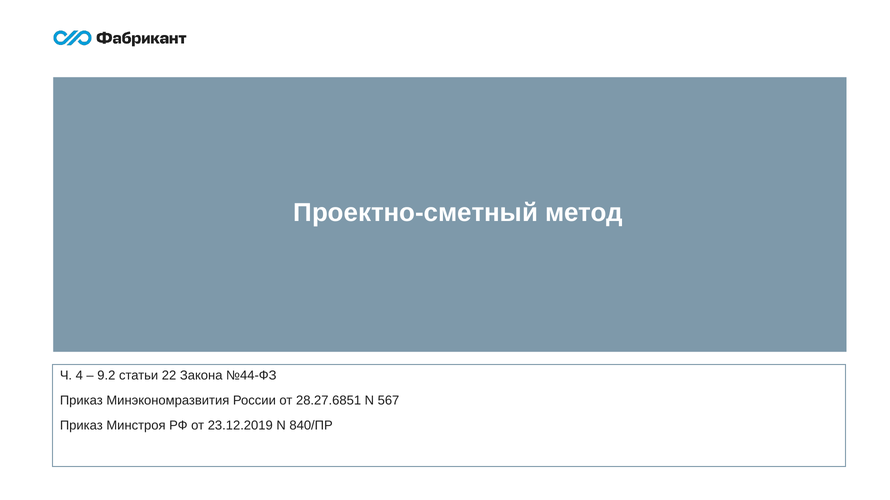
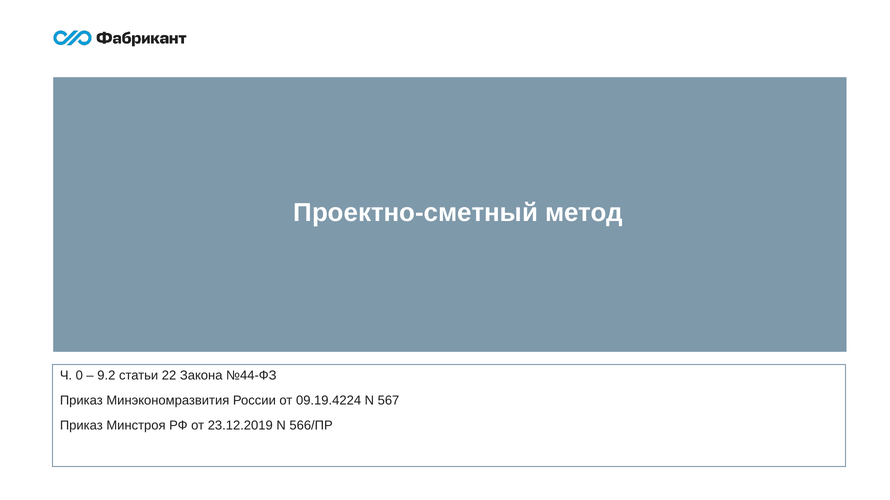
4: 4 -> 0
28.27.6851: 28.27.6851 -> 09.19.4224
840/ПР: 840/ПР -> 566/ПР
